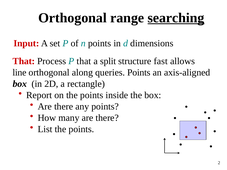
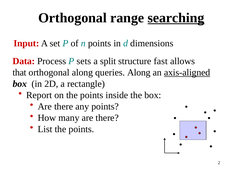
That at (24, 61): That -> Data
P that: that -> sets
line: line -> that
queries Points: Points -> Along
axis-aligned underline: none -> present
